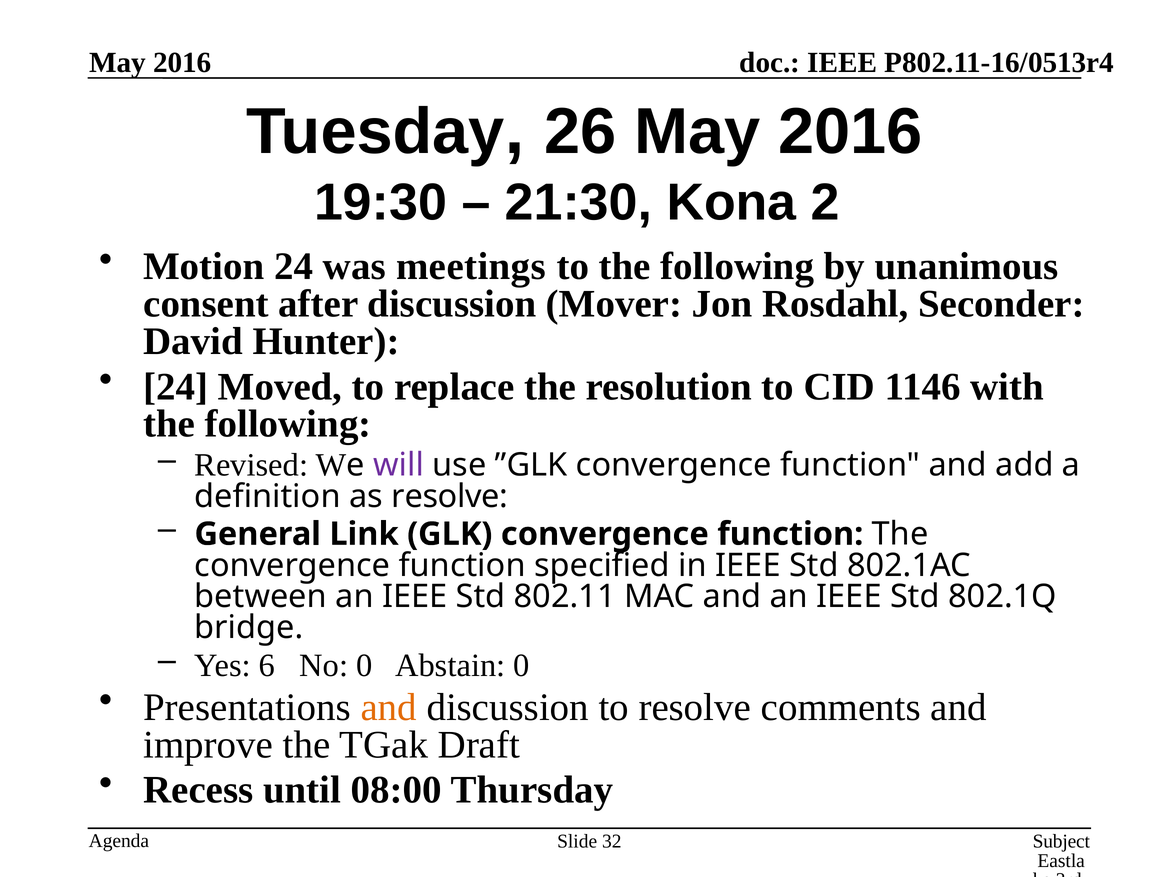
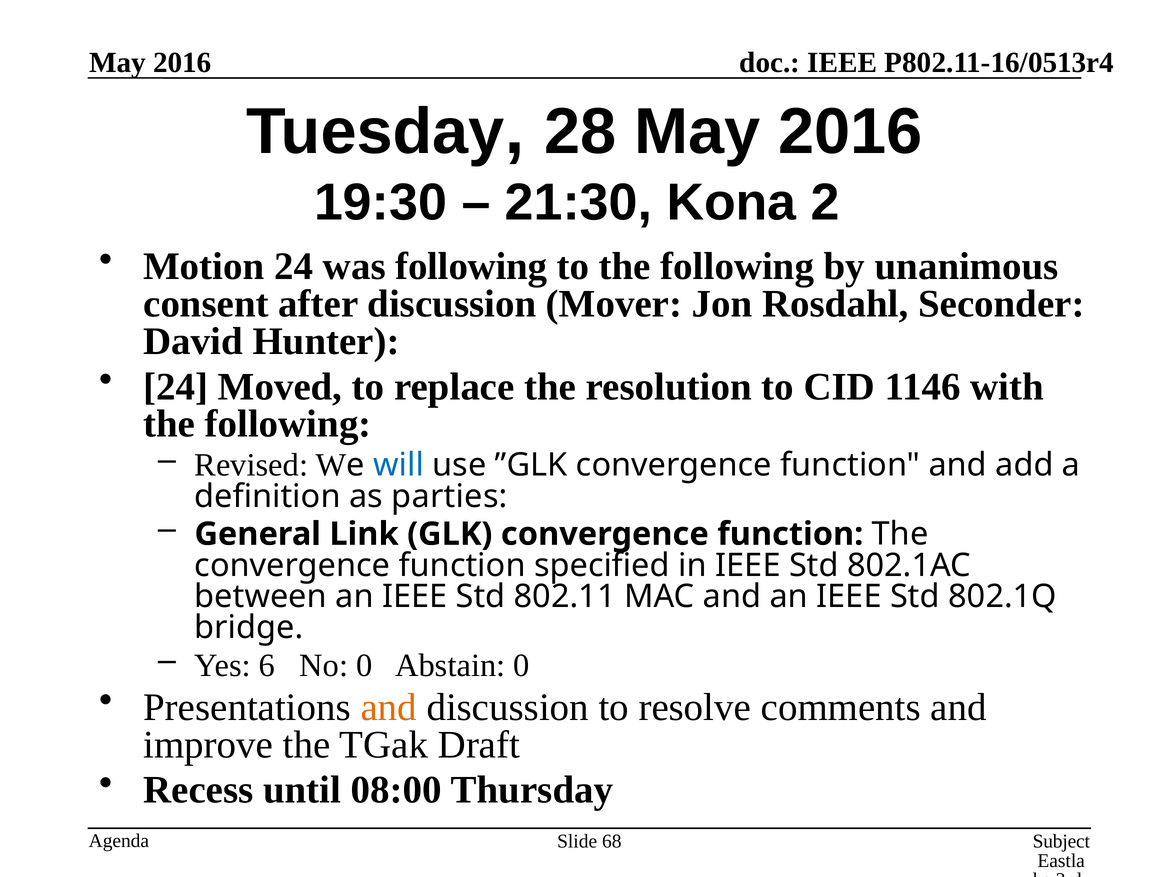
26: 26 -> 28
was meetings: meetings -> following
will colour: purple -> blue
as resolve: resolve -> parties
32: 32 -> 68
